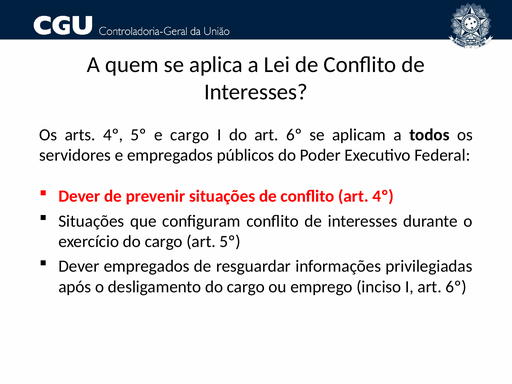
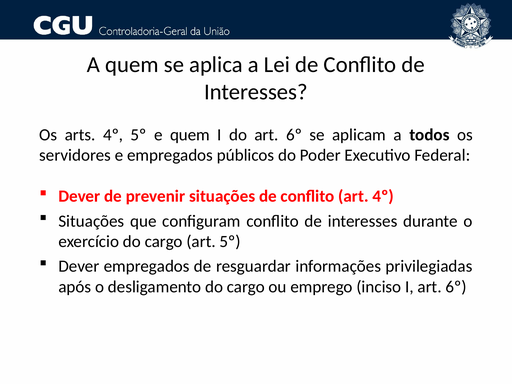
e cargo: cargo -> quem
